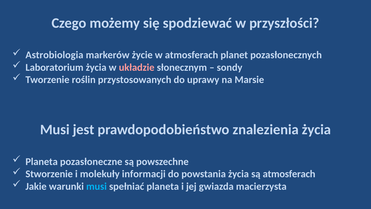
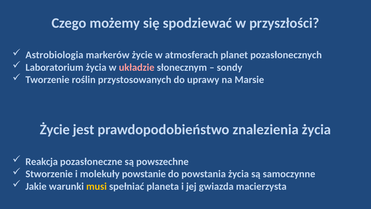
Musi at (55, 129): Musi -> Życie
Planeta at (42, 161): Planeta -> Reakcja
informacji: informacji -> powstanie
są atmosferach: atmosferach -> samoczynne
musi at (97, 186) colour: light blue -> yellow
